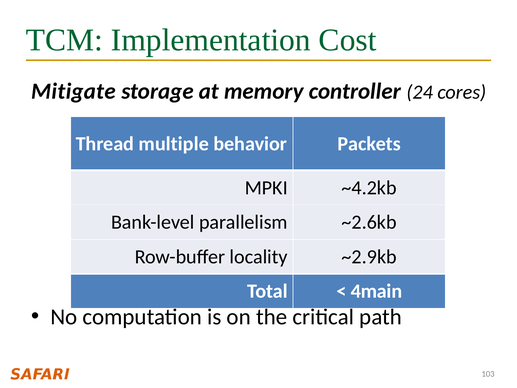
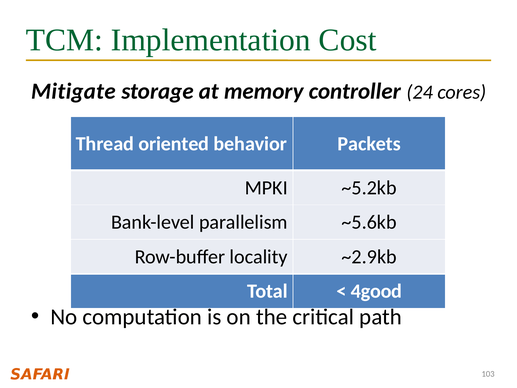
multiple: multiple -> oriented
~4.2kb: ~4.2kb -> ~5.2kb
~2.6kb: ~2.6kb -> ~5.6kb
4main: 4main -> 4good
